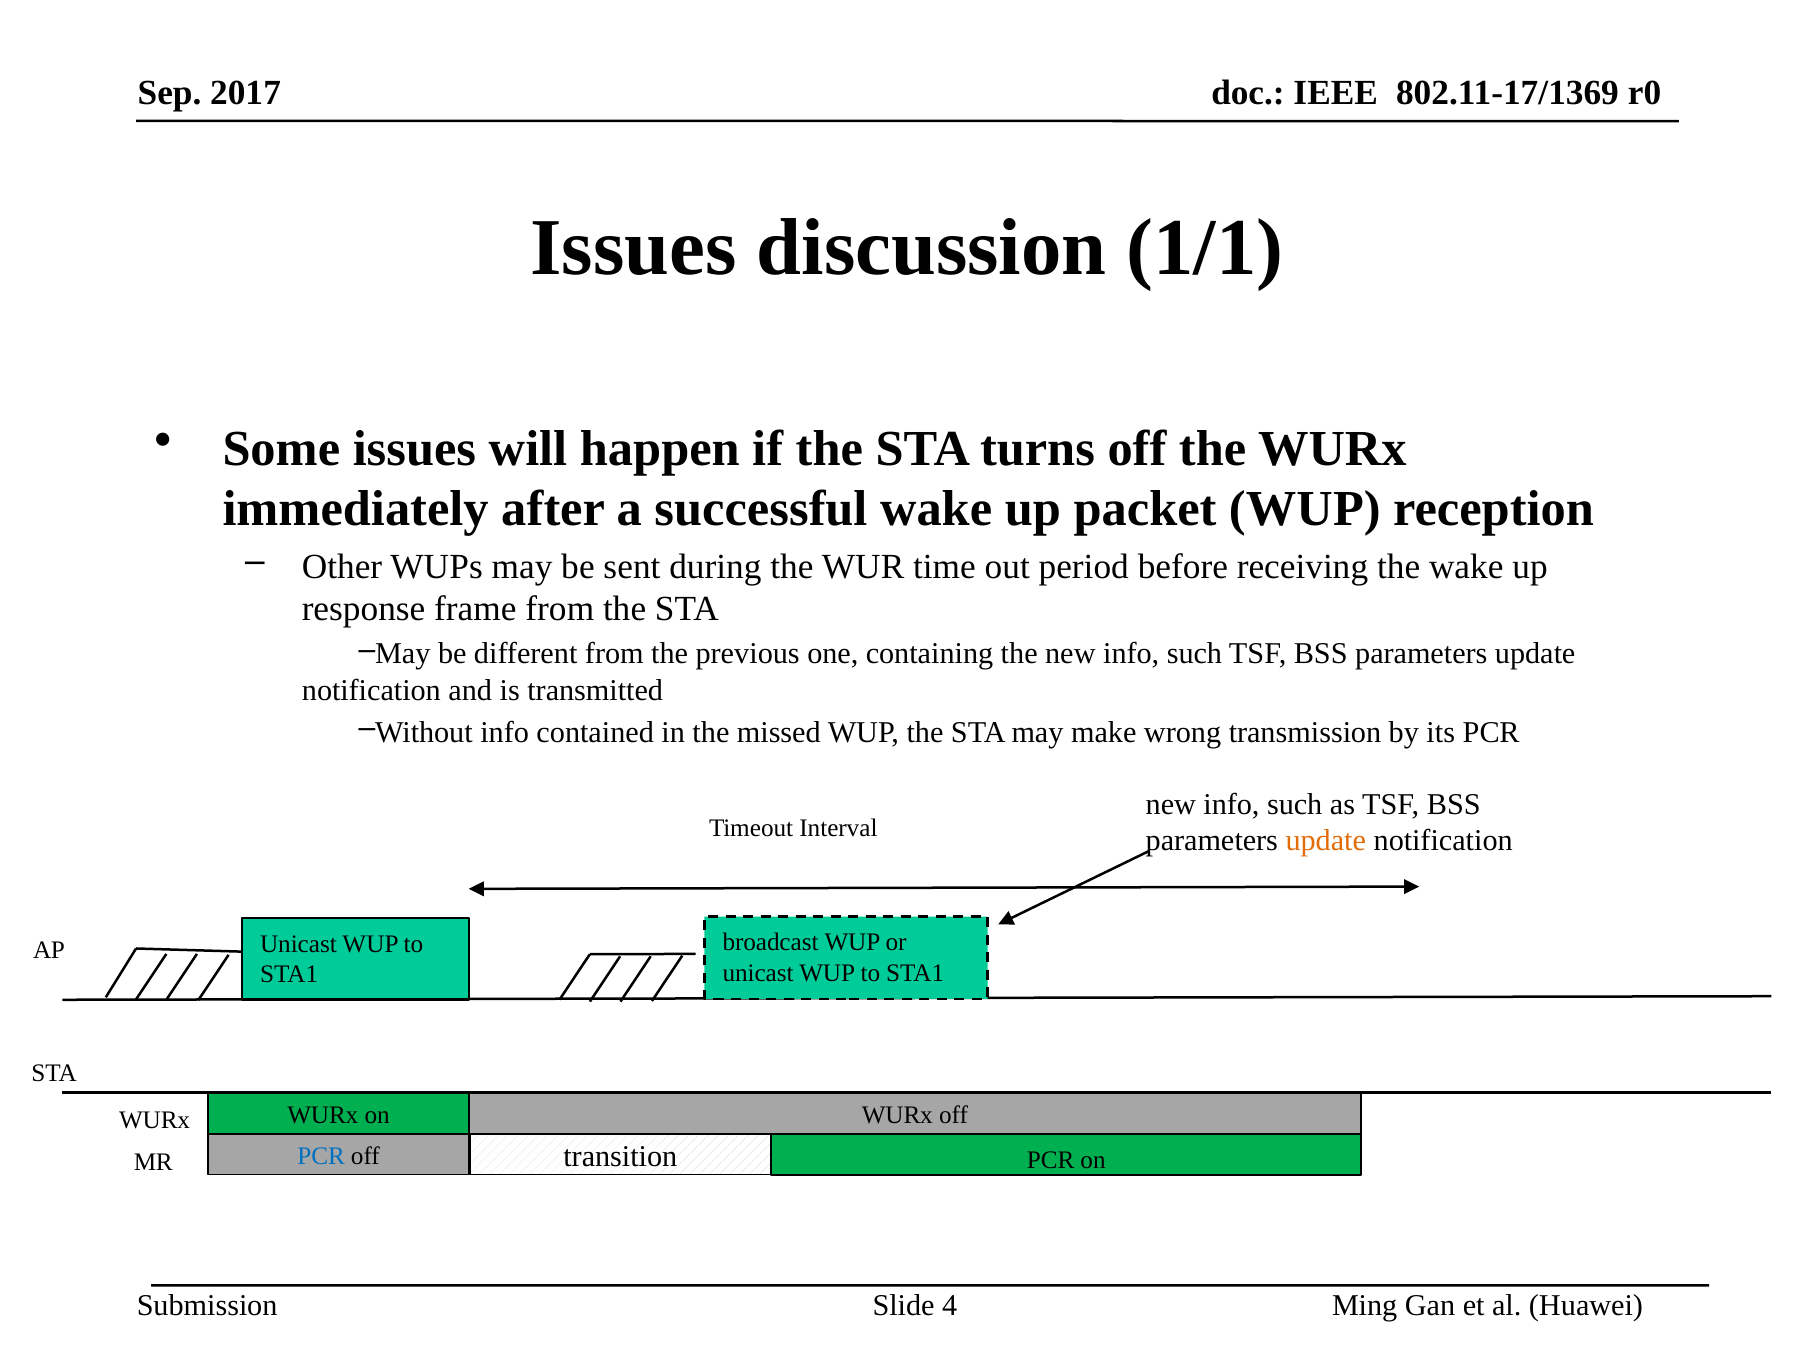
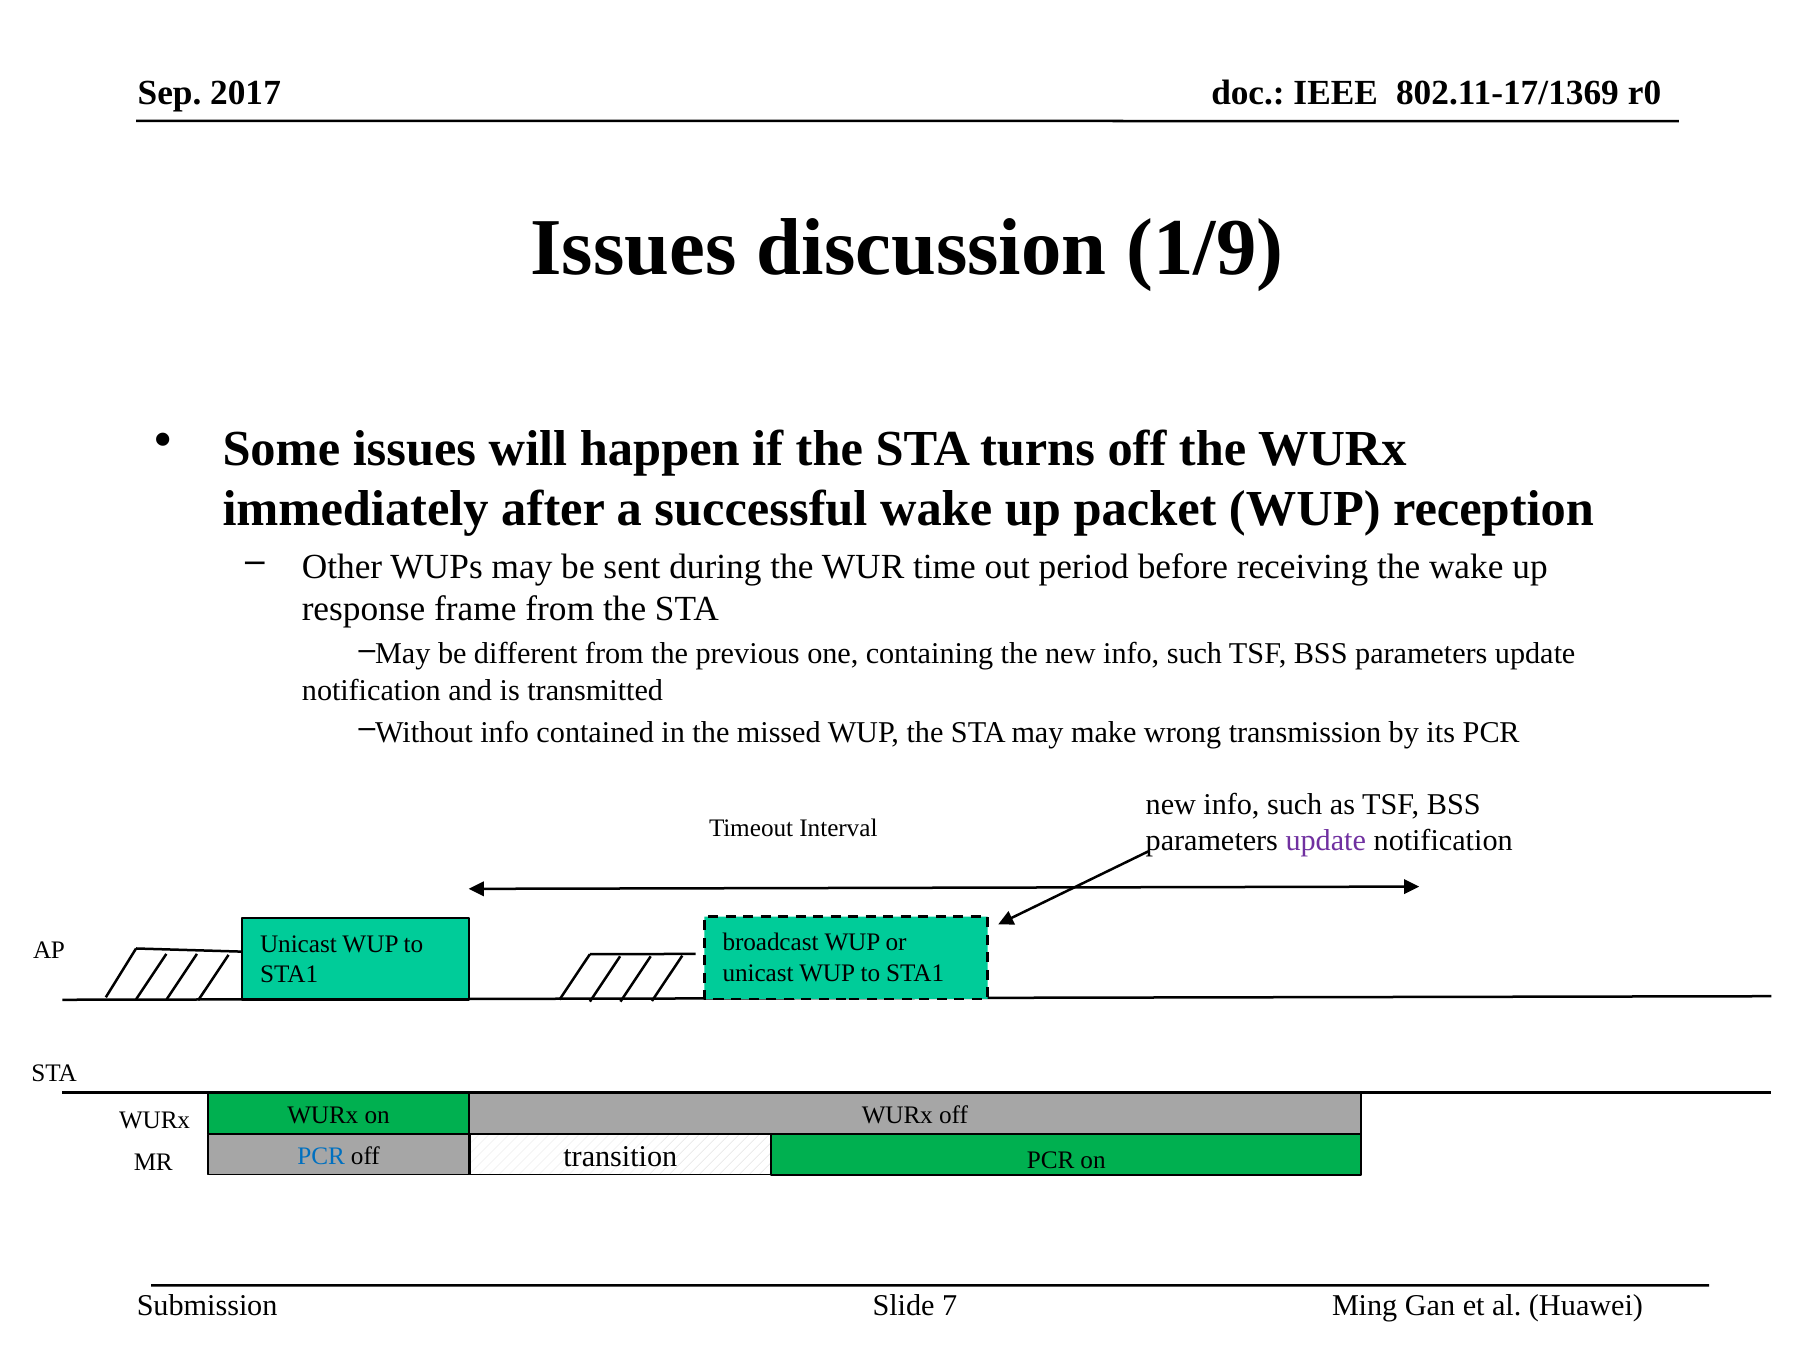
1/1: 1/1 -> 1/9
update at (1326, 841) colour: orange -> purple
4: 4 -> 7
